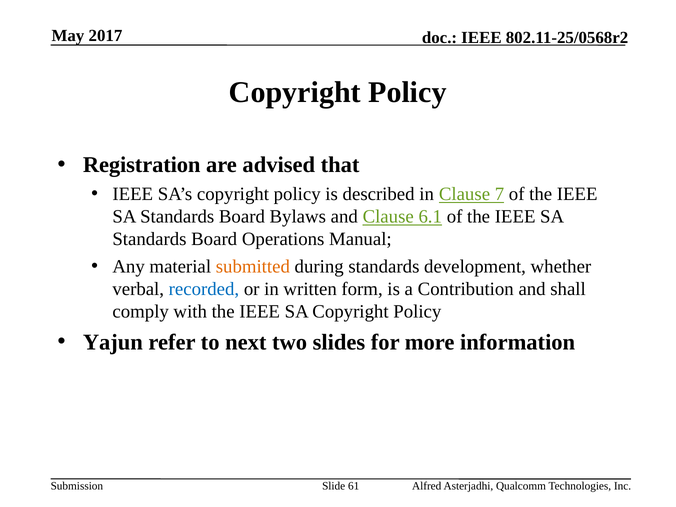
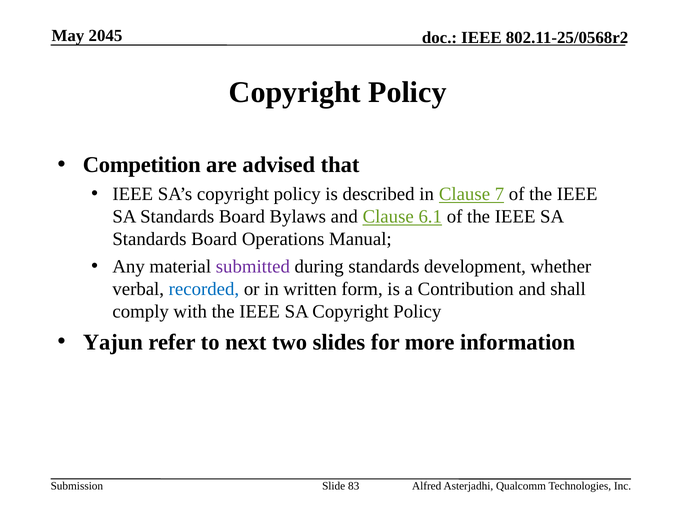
2017: 2017 -> 2045
Registration: Registration -> Competition
submitted colour: orange -> purple
61: 61 -> 83
